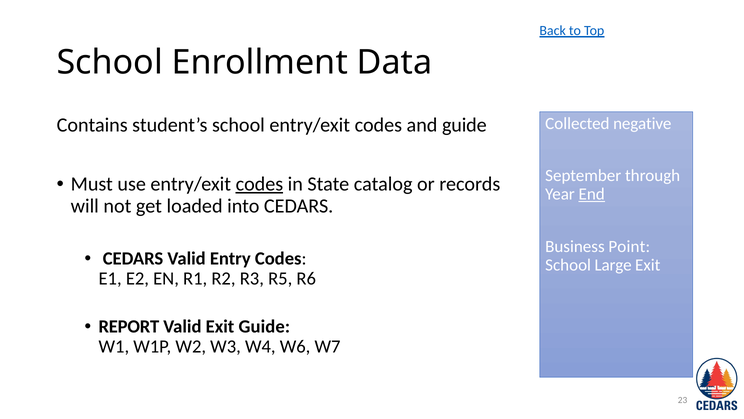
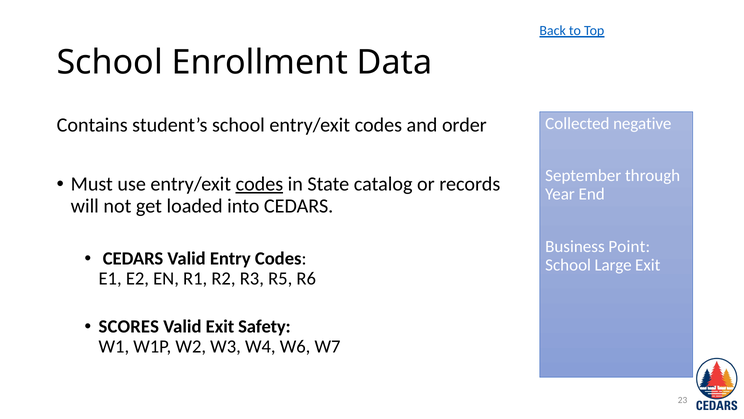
and guide: guide -> order
End underline: present -> none
REPORT: REPORT -> SCORES
Exit Guide: Guide -> Safety
